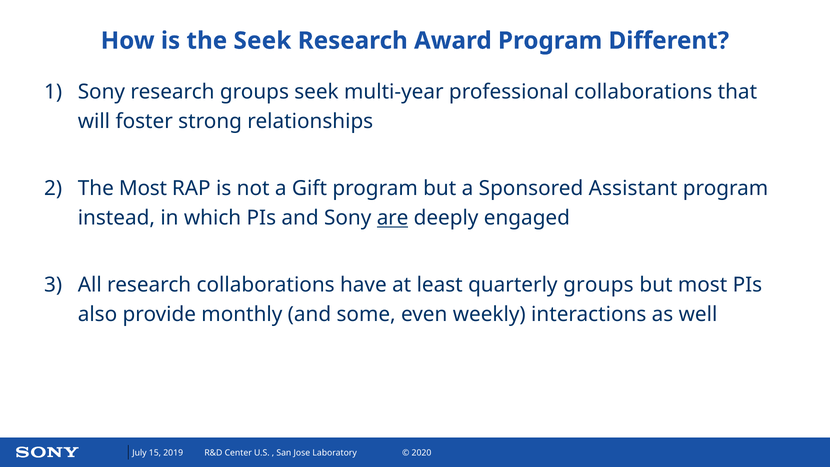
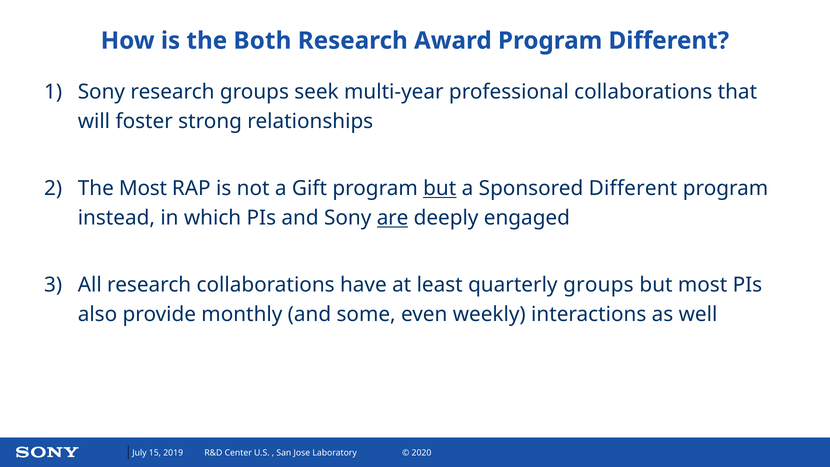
the Seek: Seek -> Both
but at (440, 189) underline: none -> present
Sponsored Assistant: Assistant -> Different
